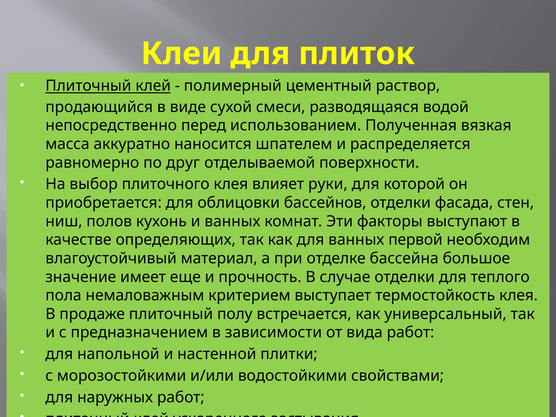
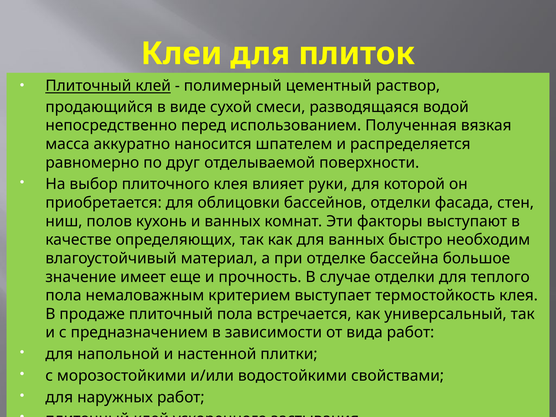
первой: первой -> быстро
плиточный полу: полу -> пола
